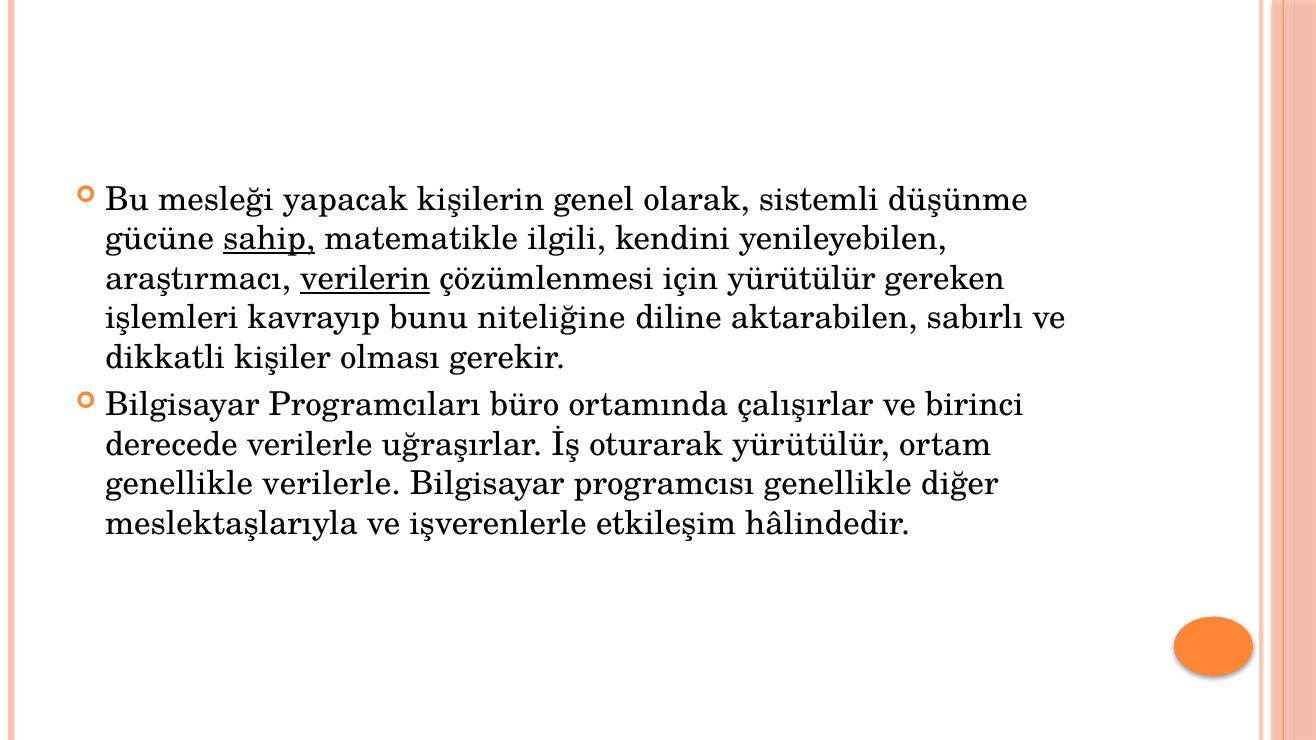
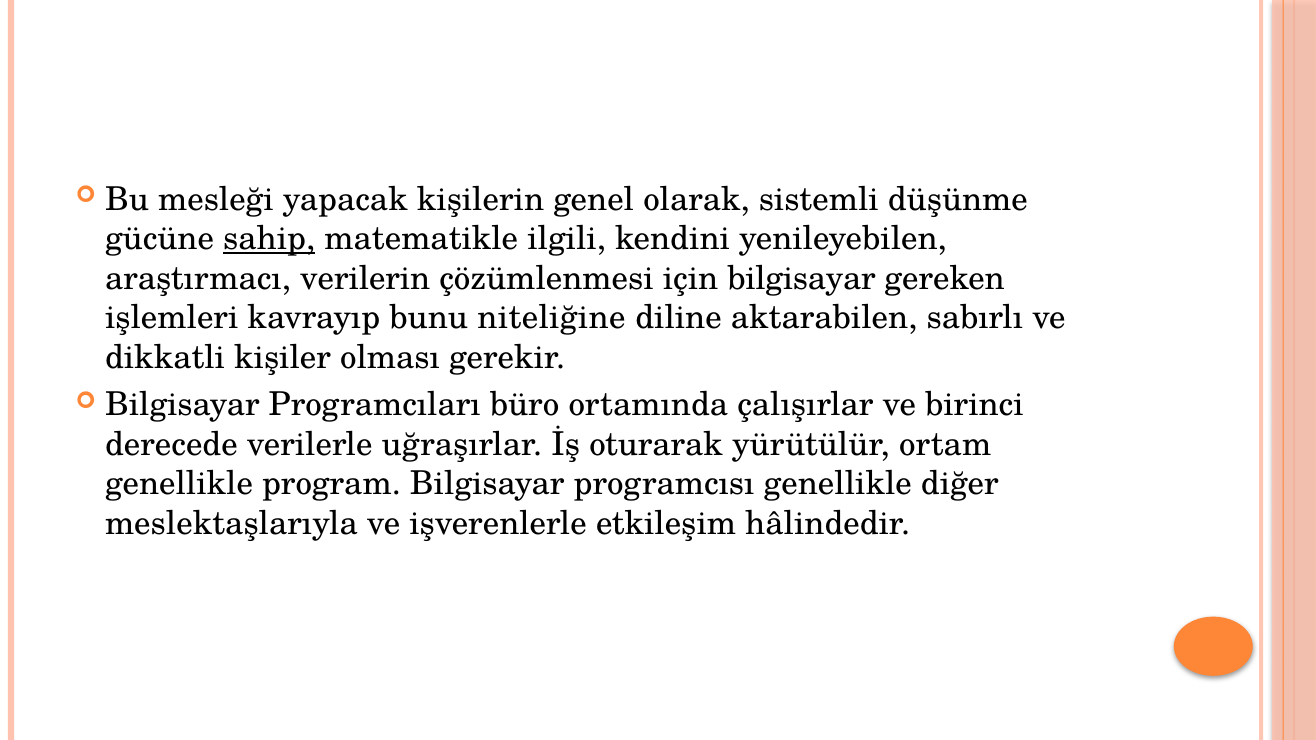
verilerin underline: present -> none
için yürütülür: yürütülür -> bilgisayar
genellikle verilerle: verilerle -> program
